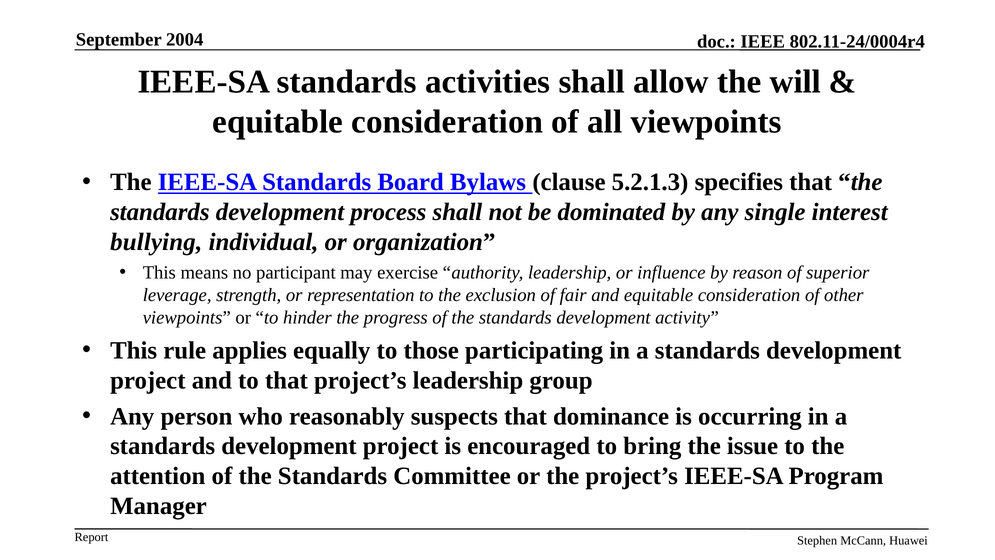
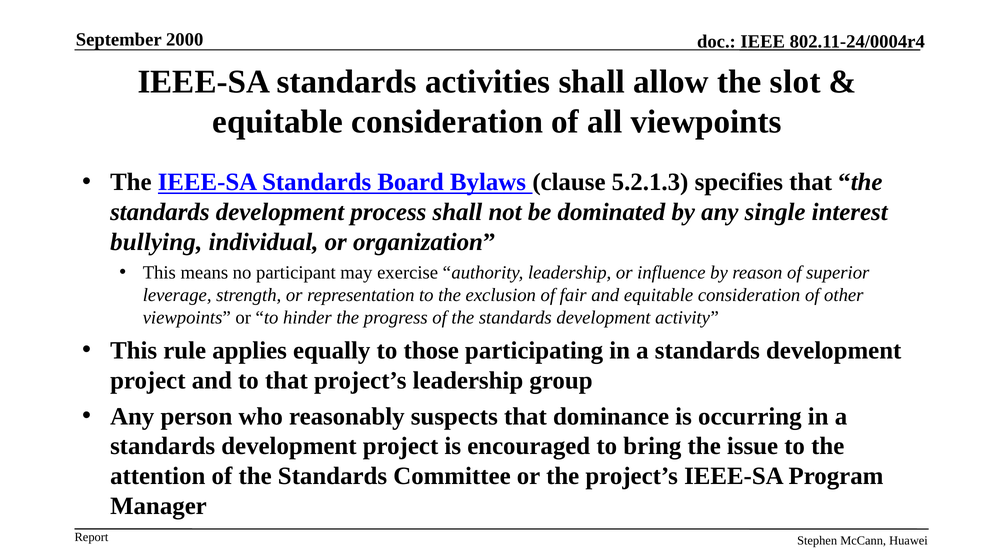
2004: 2004 -> 2000
will: will -> slot
